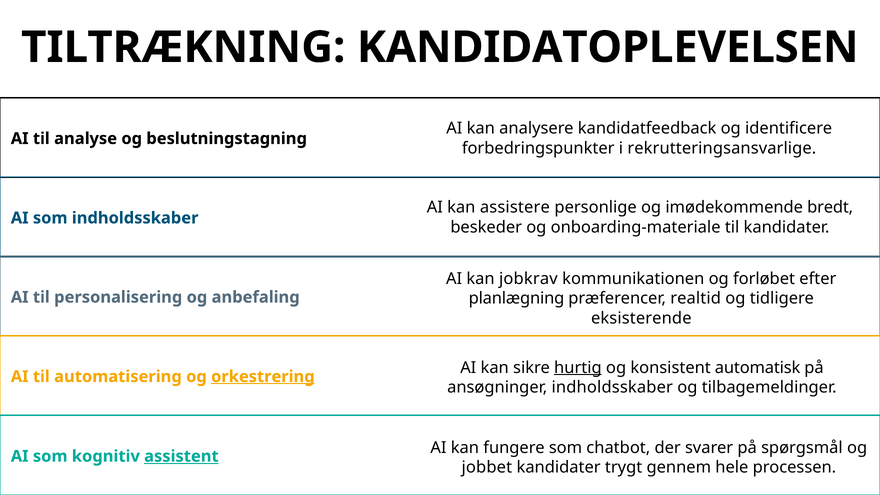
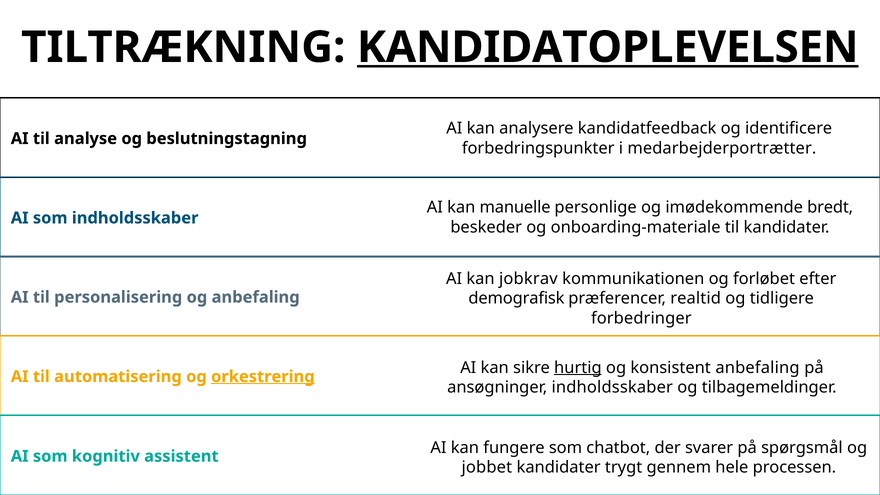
KANDIDATOPLEVELSEN underline: none -> present
rekrutteringsansvarlige: rekrutteringsansvarlige -> medarbejderportrætter
assistere: assistere -> manuelle
planlægning: planlægning -> demografisk
eksisterende: eksisterende -> forbedringer
konsistent automatisk: automatisk -> anbefaling
assistent underline: present -> none
